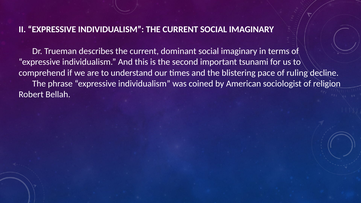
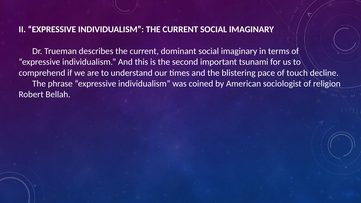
ruling: ruling -> touch
